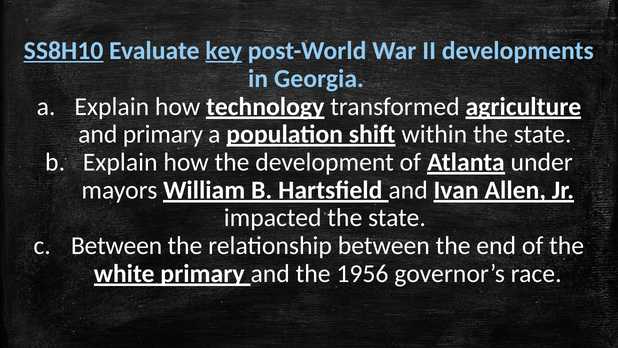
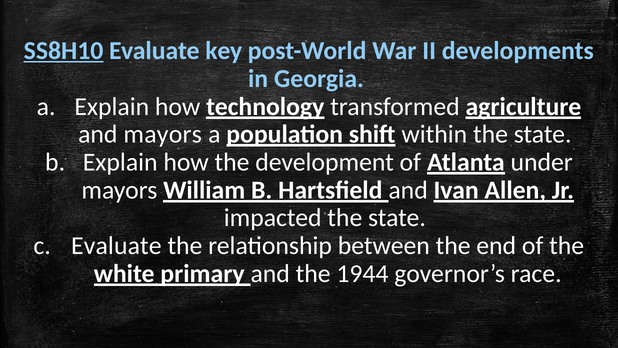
key underline: present -> none
and primary: primary -> mayors
Between at (117, 246): Between -> Evaluate
1956: 1956 -> 1944
